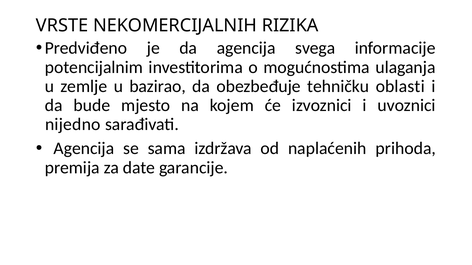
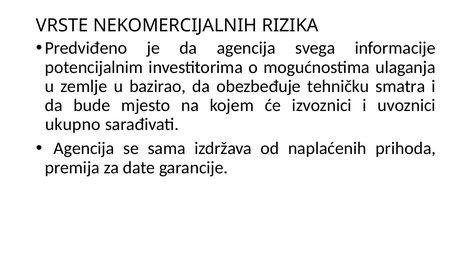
oblasti: oblasti -> smatra
nijedno: nijedno -> ukupno
